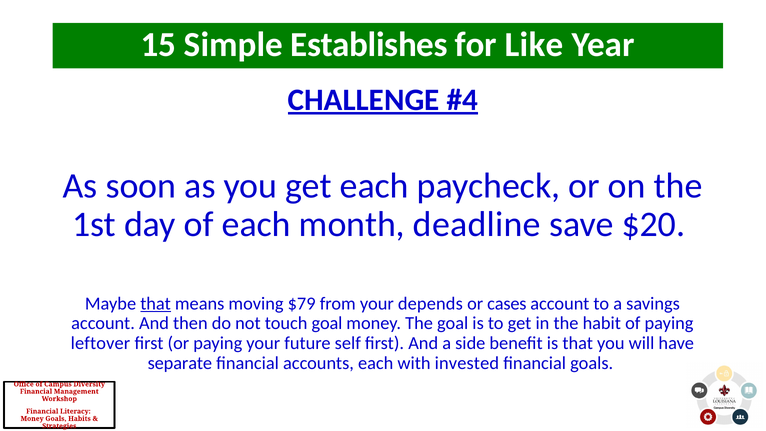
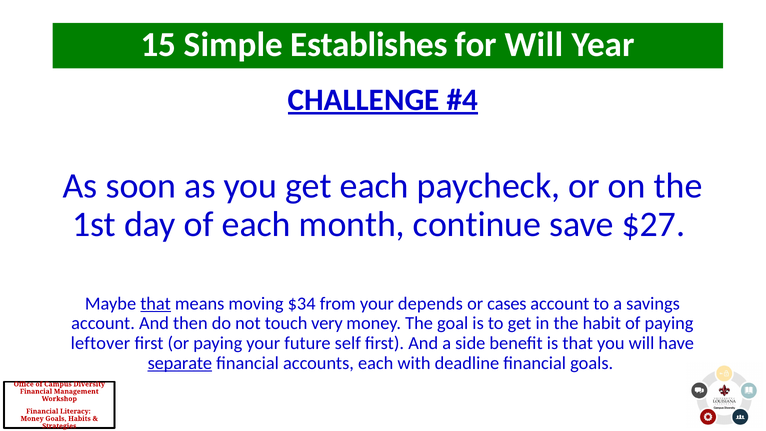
for Like: Like -> Will
deadline: deadline -> continue
$20: $20 -> $27
$79: $79 -> $34
touch goal: goal -> very
separate underline: none -> present
invested: invested -> deadline
